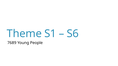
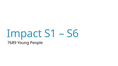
Theme: Theme -> Impact
